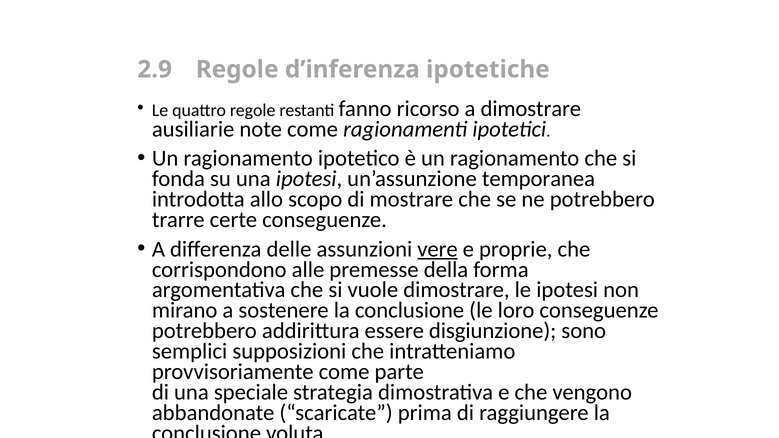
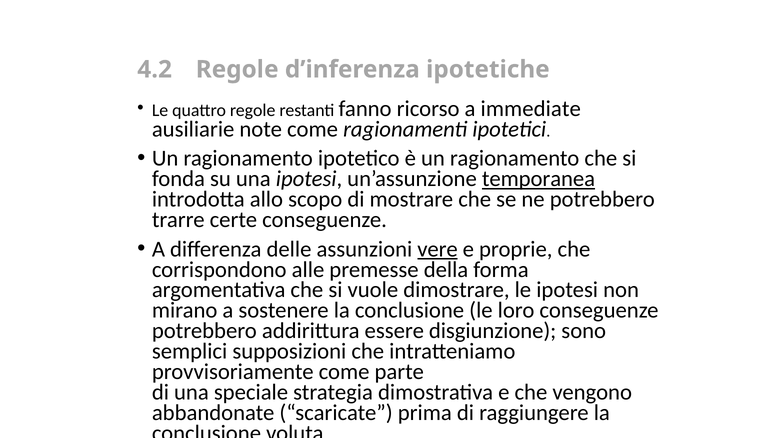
2.9: 2.9 -> 4.2
a dimostrare: dimostrare -> immediate
temporanea underline: none -> present
